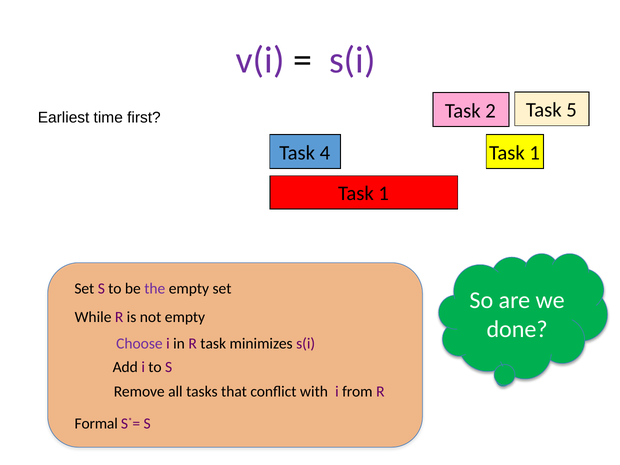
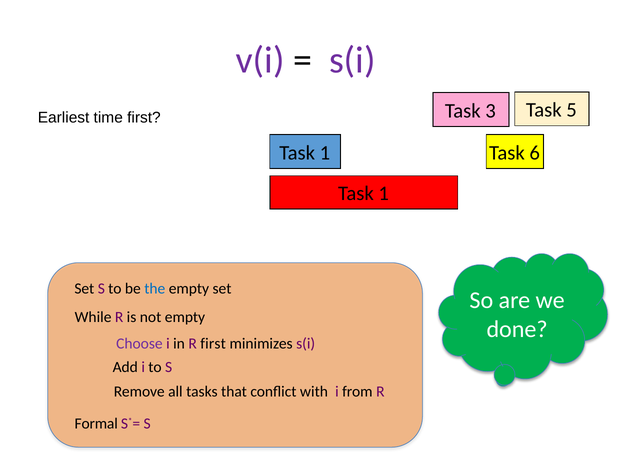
2: 2 -> 3
4 at (325, 153): 4 -> 1
1 at (535, 153): 1 -> 6
the colour: purple -> blue
R task: task -> first
